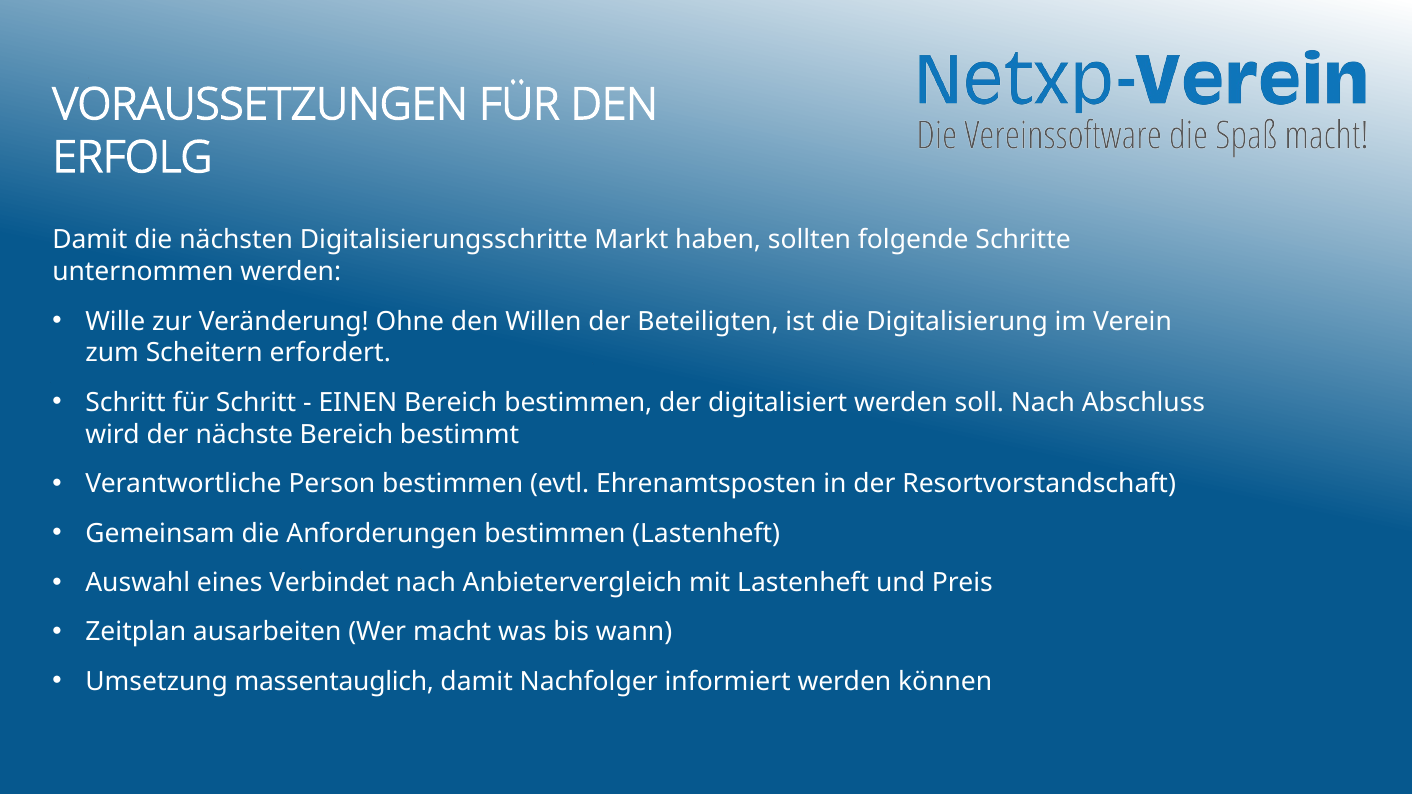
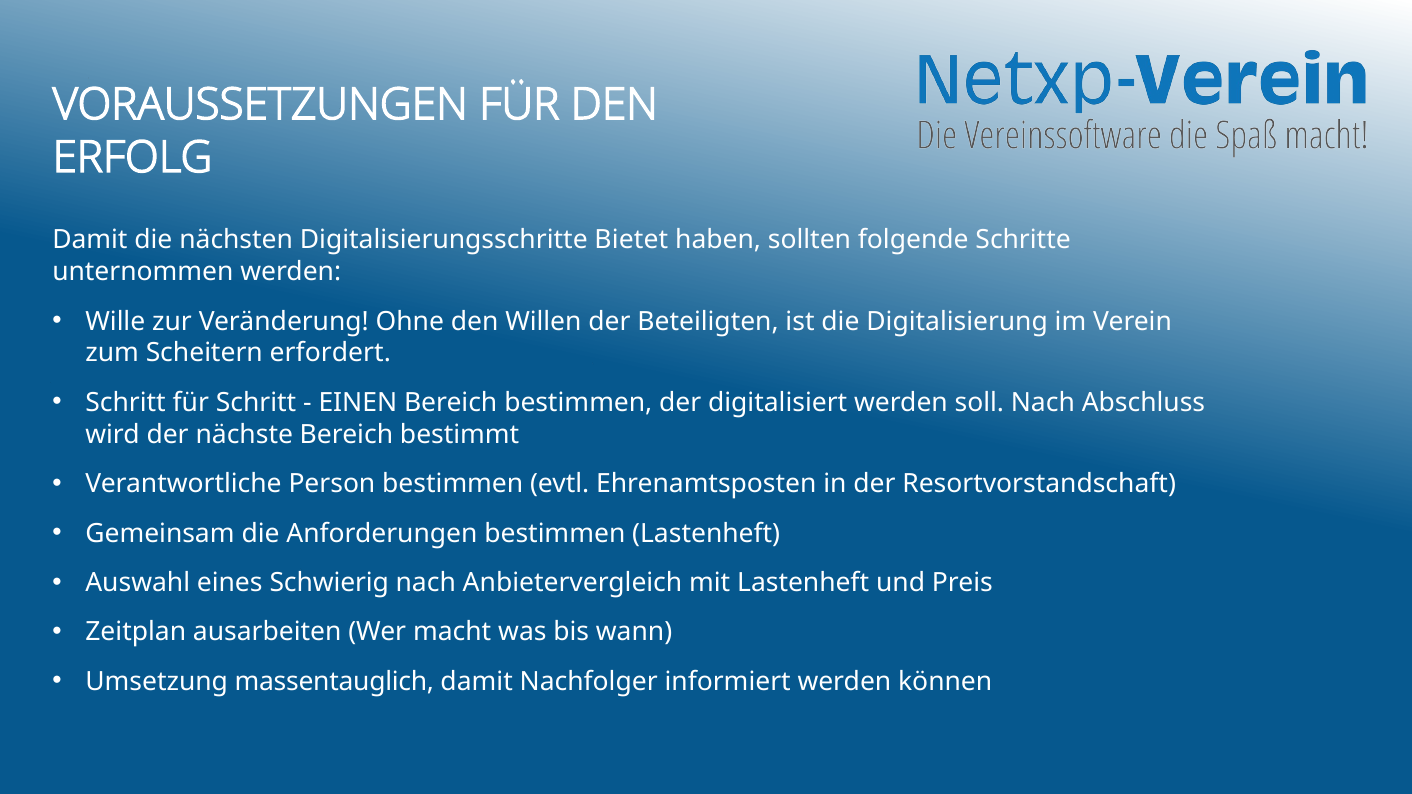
Markt: Markt -> Bietet
Verbindet: Verbindet -> Schwierig
